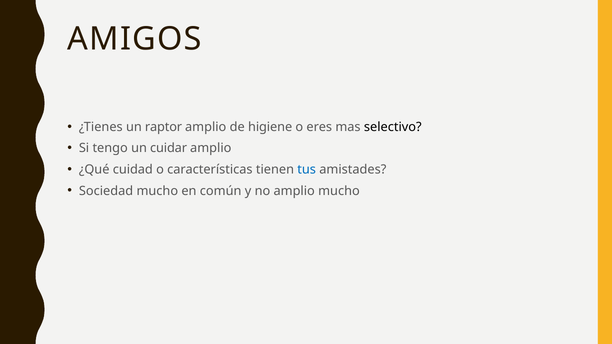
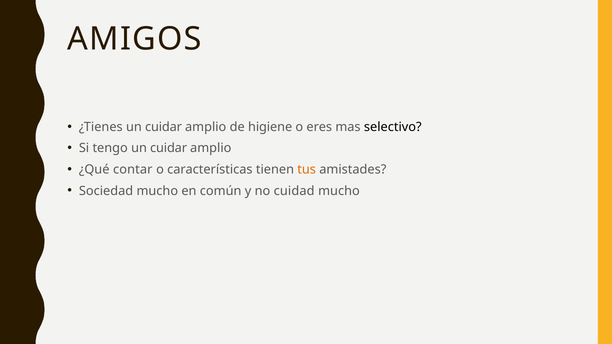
¿Tienes un raptor: raptor -> cuidar
cuidad: cuidad -> contar
tus colour: blue -> orange
no amplio: amplio -> cuidad
